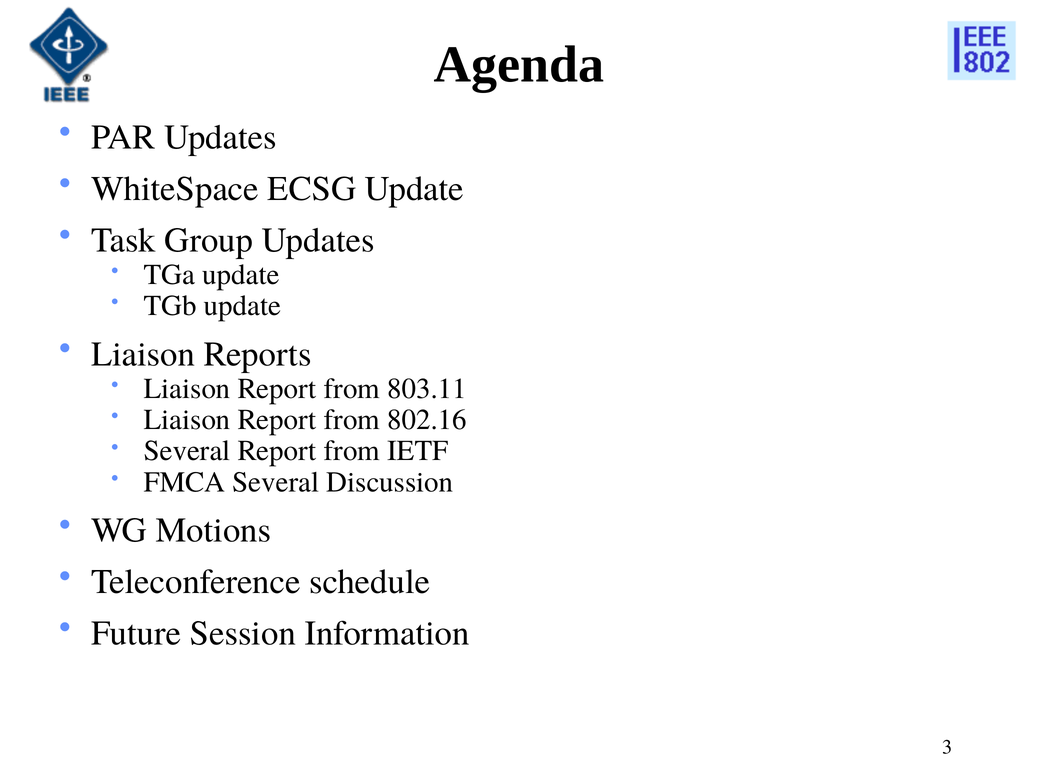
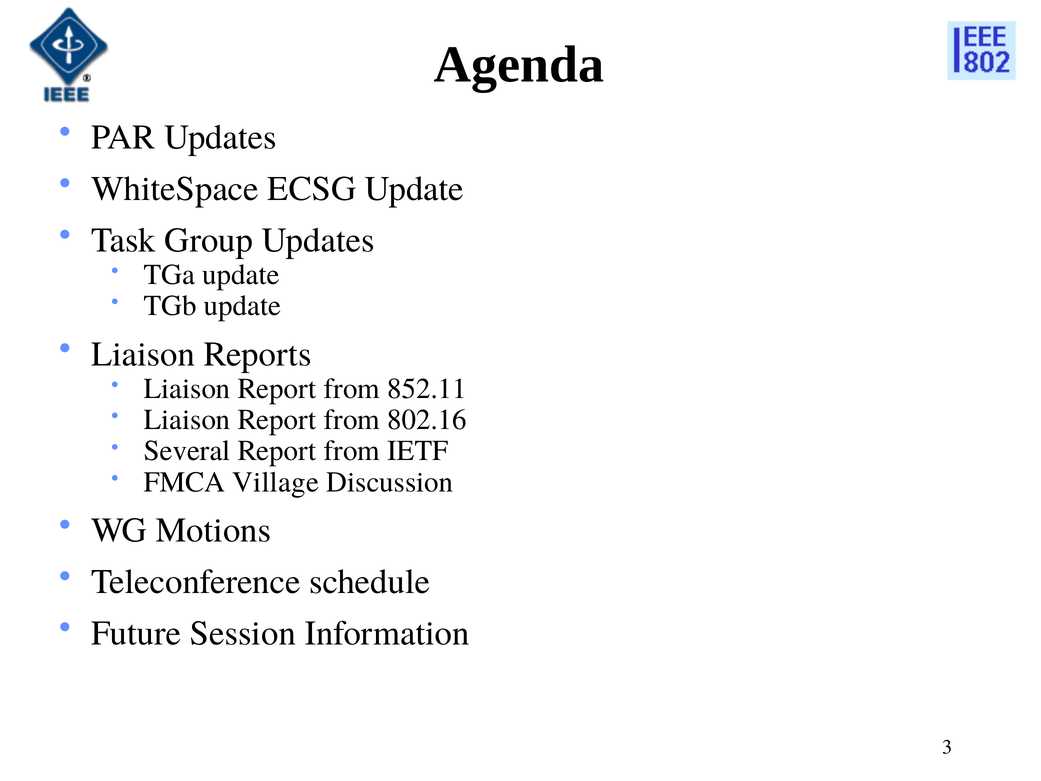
803.11: 803.11 -> 852.11
FMCA Several: Several -> Village
